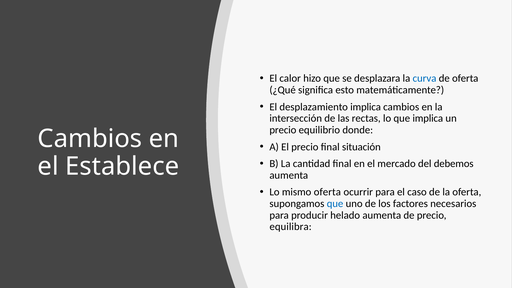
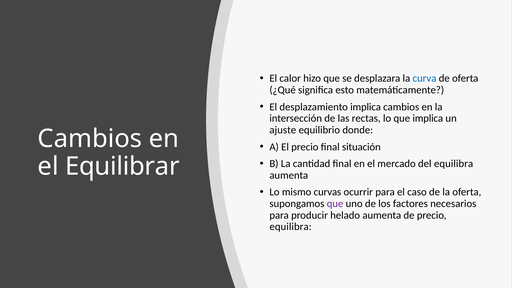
precio at (283, 130): precio -> ajuste
del debemos: debemos -> equilibra
Establece: Establece -> Equilibrar
mismo oferta: oferta -> curvas
que at (335, 204) colour: blue -> purple
